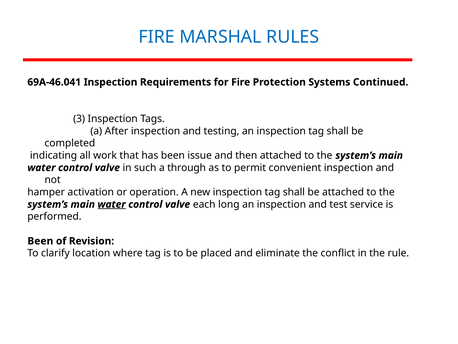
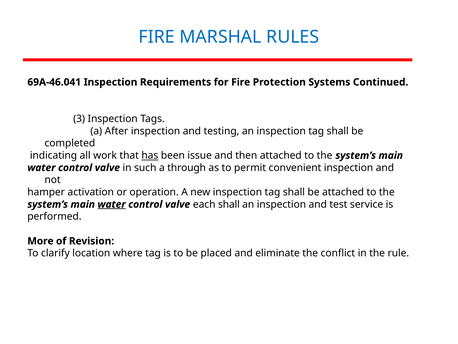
has underline: none -> present
each long: long -> shall
Been at (40, 241): Been -> More
